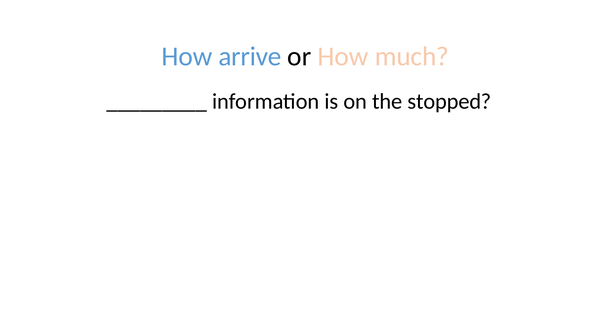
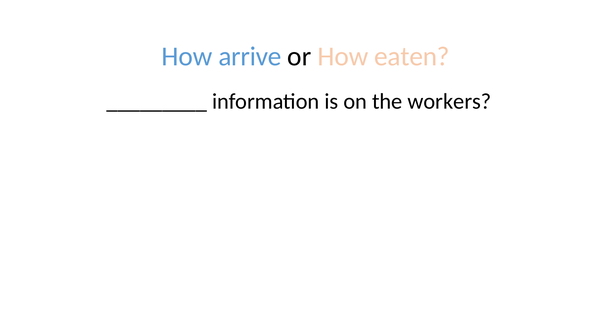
much: much -> eaten
stopped: stopped -> workers
